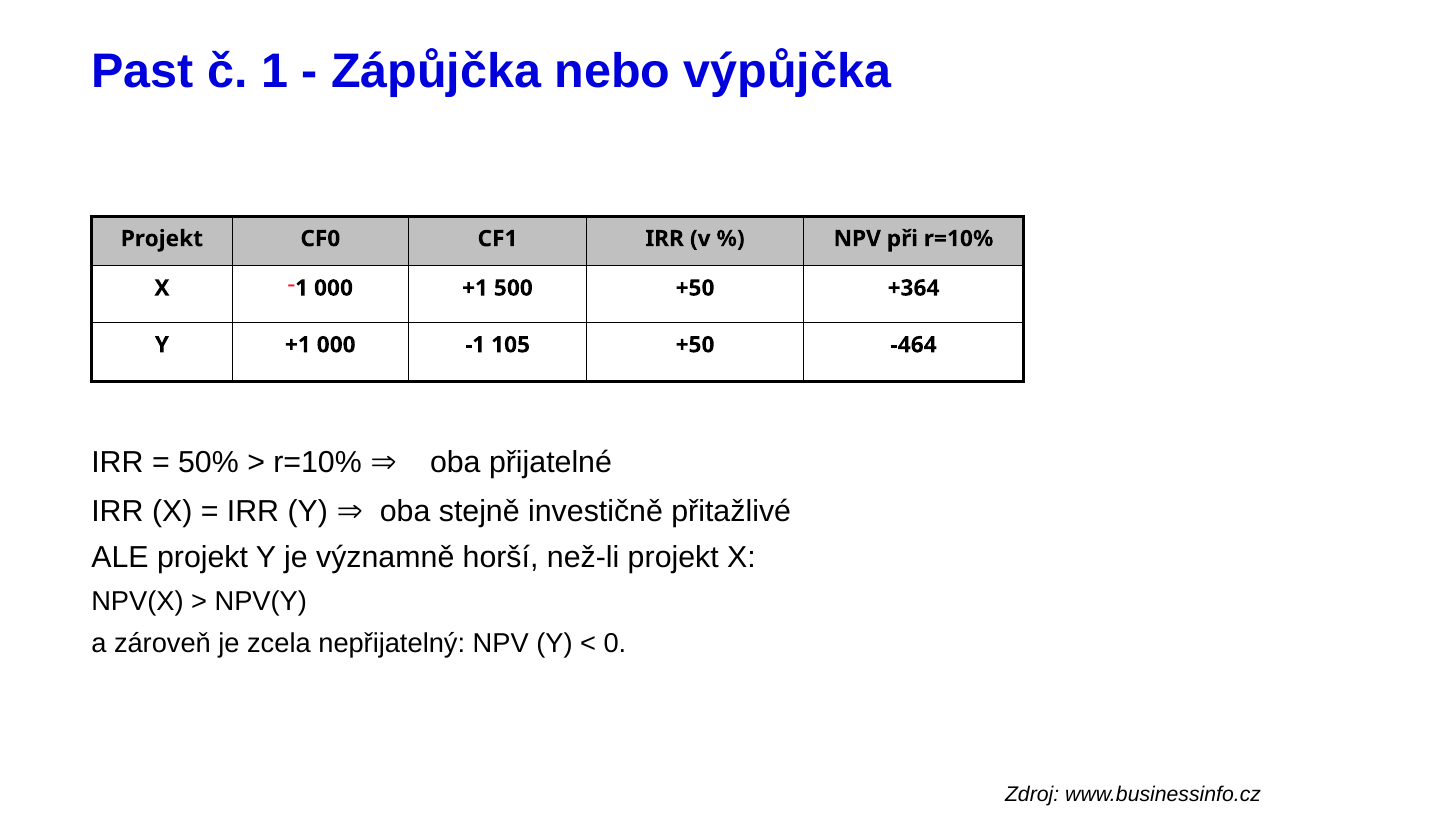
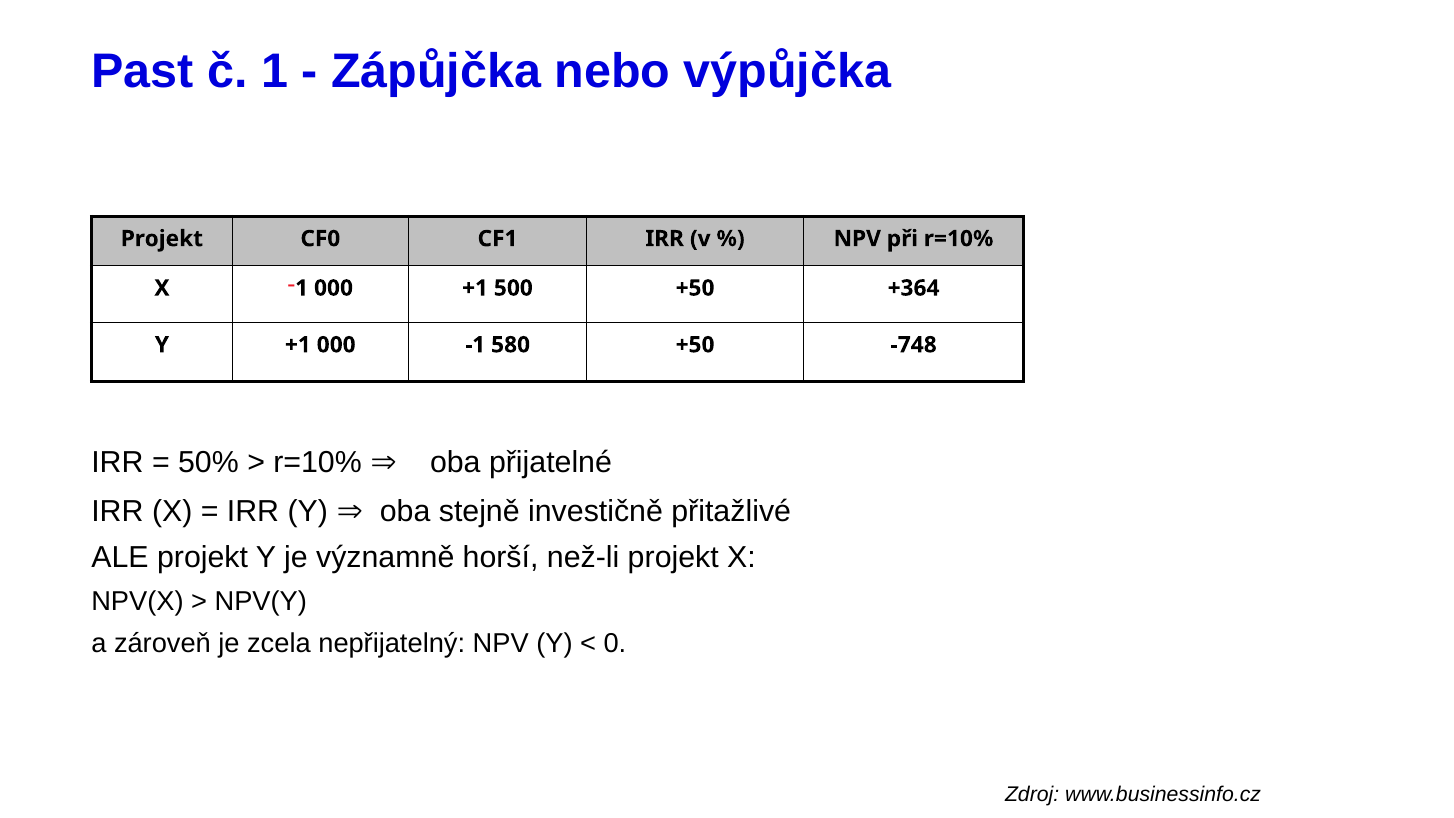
105: 105 -> 580
-464: -464 -> -748
